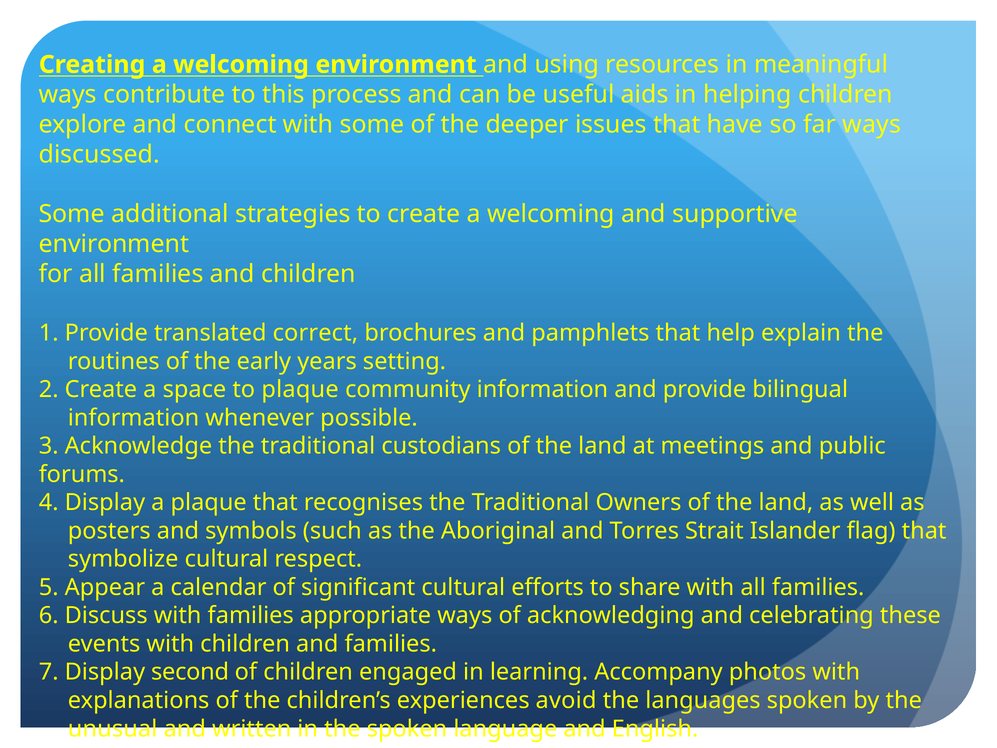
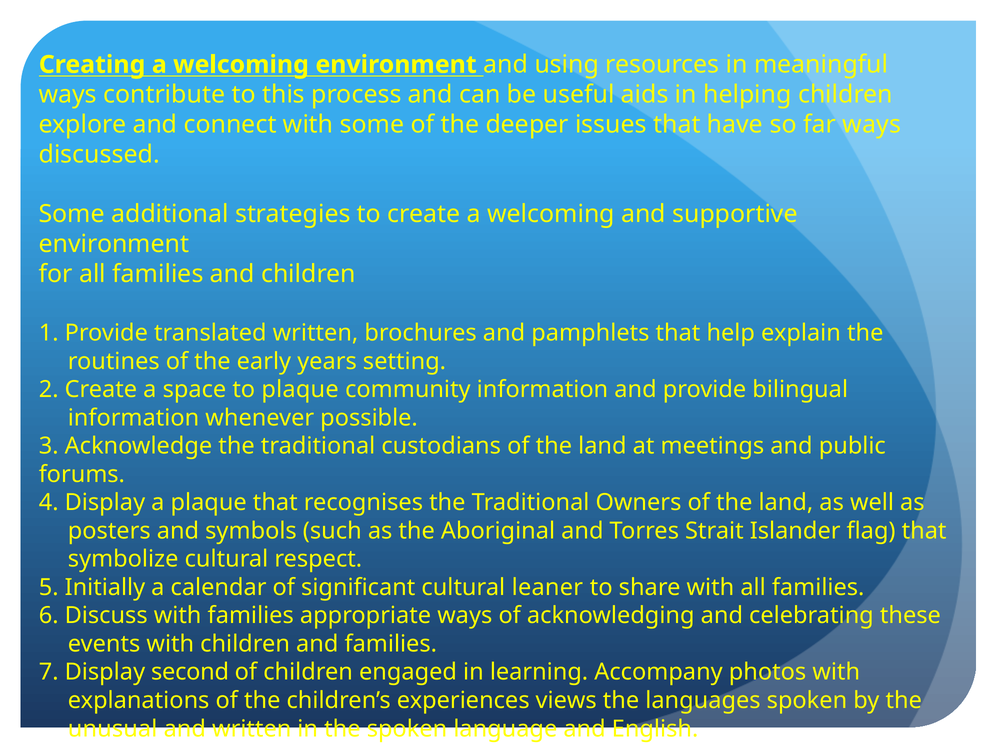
translated correct: correct -> written
Appear: Appear -> Initially
efforts: efforts -> leaner
avoid: avoid -> views
